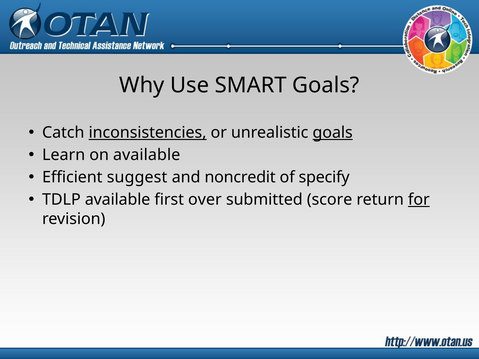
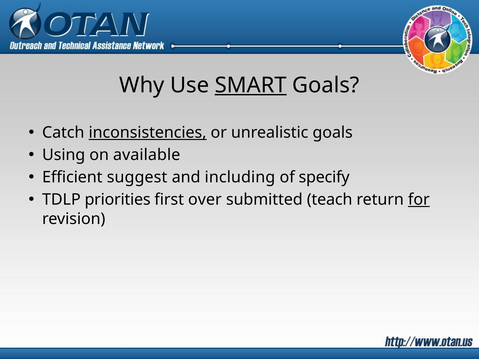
SMART underline: none -> present
goals at (333, 133) underline: present -> none
Learn: Learn -> Using
noncredit: noncredit -> including
TDLP available: available -> priorities
score: score -> teach
